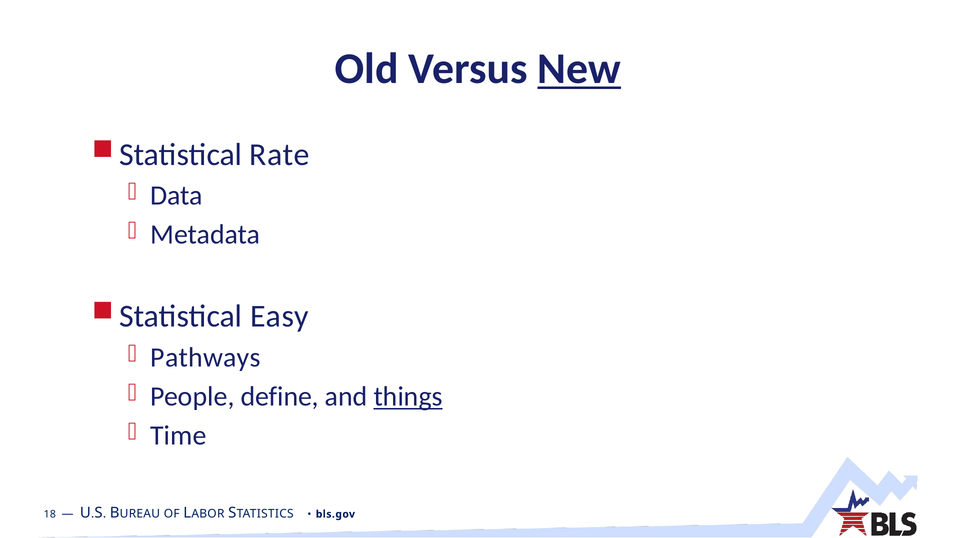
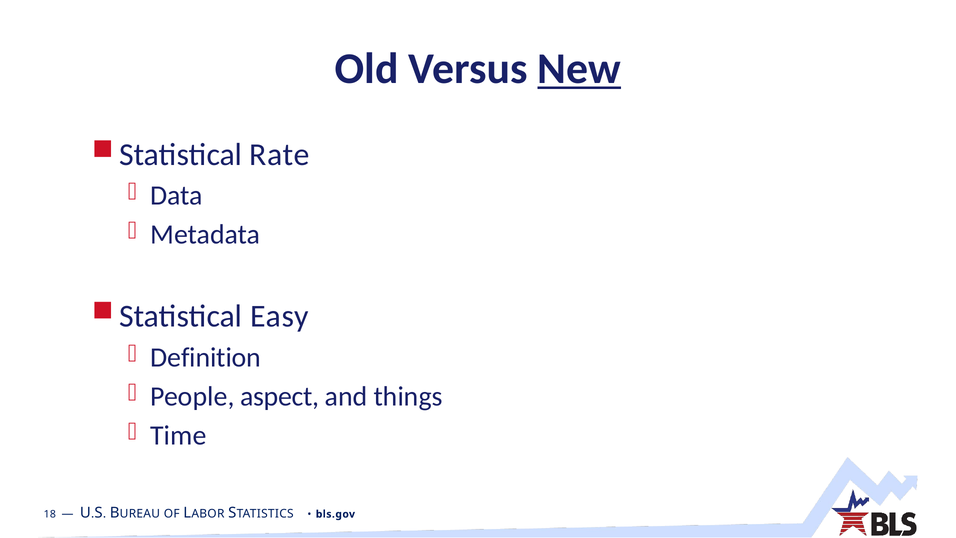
Pathways: Pathways -> Definition
define: define -> aspect
things underline: present -> none
